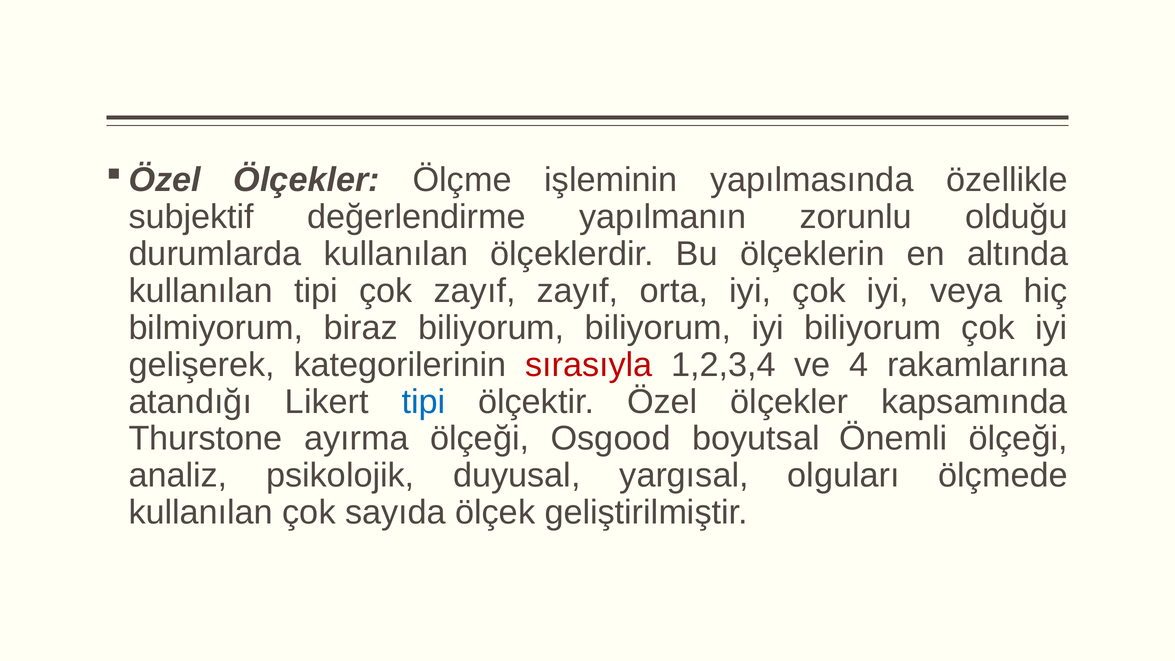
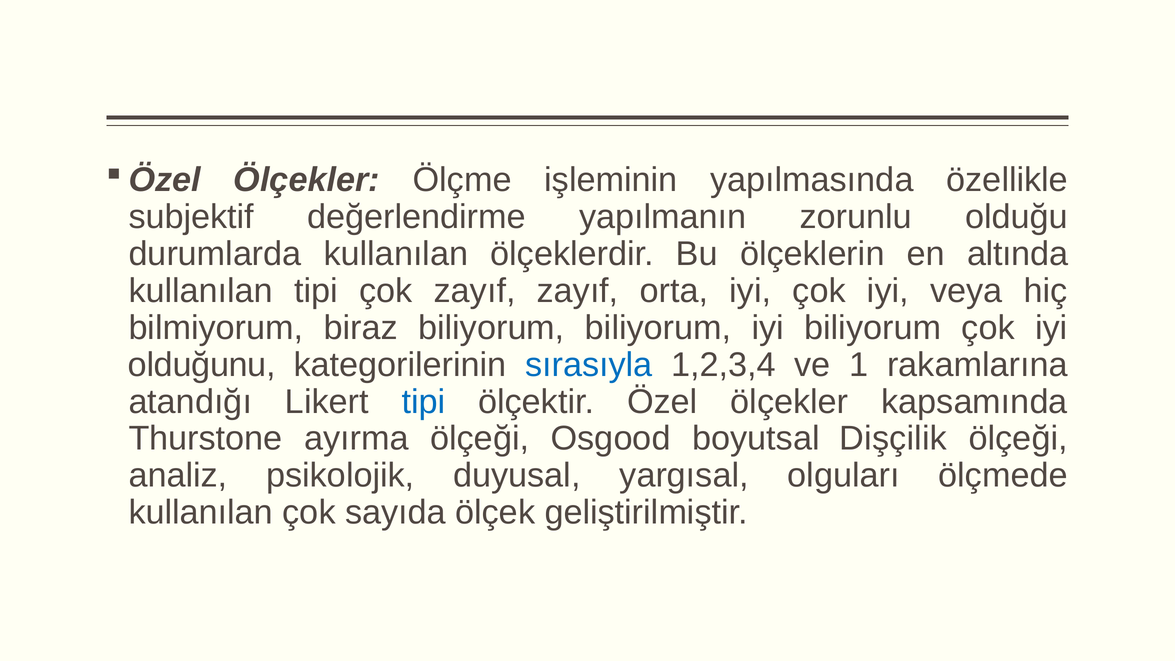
gelişerek: gelişerek -> olduğunu
sırasıyla colour: red -> blue
4: 4 -> 1
Önemli: Önemli -> Dişçilik
